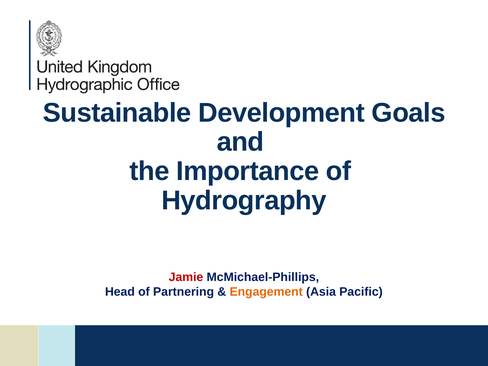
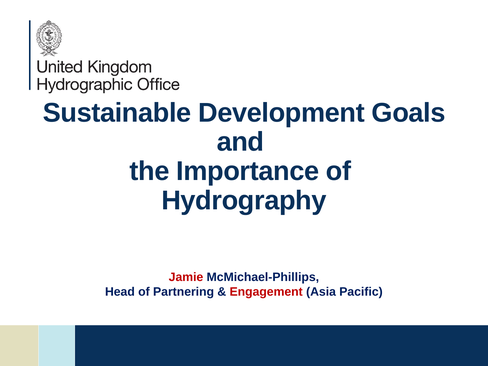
Engagement colour: orange -> red
